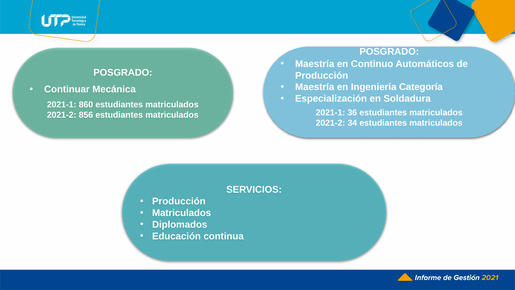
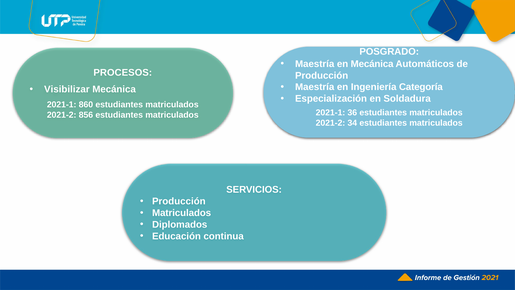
en Continuo: Continuo -> Mecánica
POSGRADO at (123, 73): POSGRADO -> PROCESOS
Continuar: Continuar -> Visibilizar
